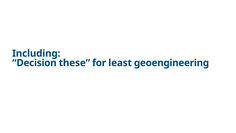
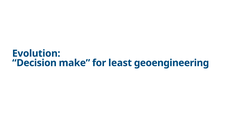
Including: Including -> Evolution
these: these -> make
